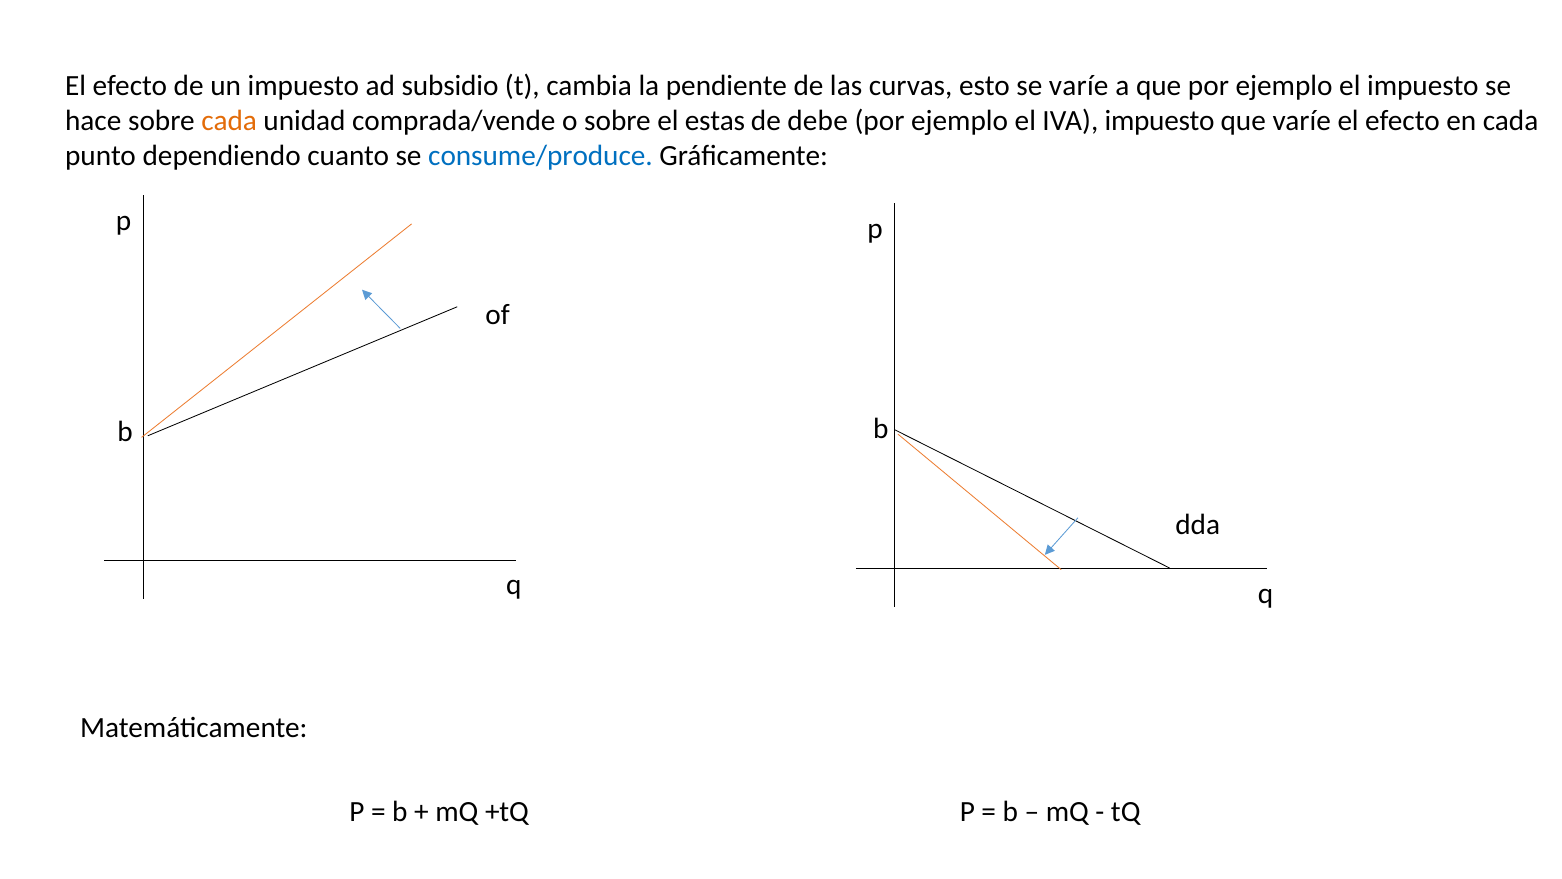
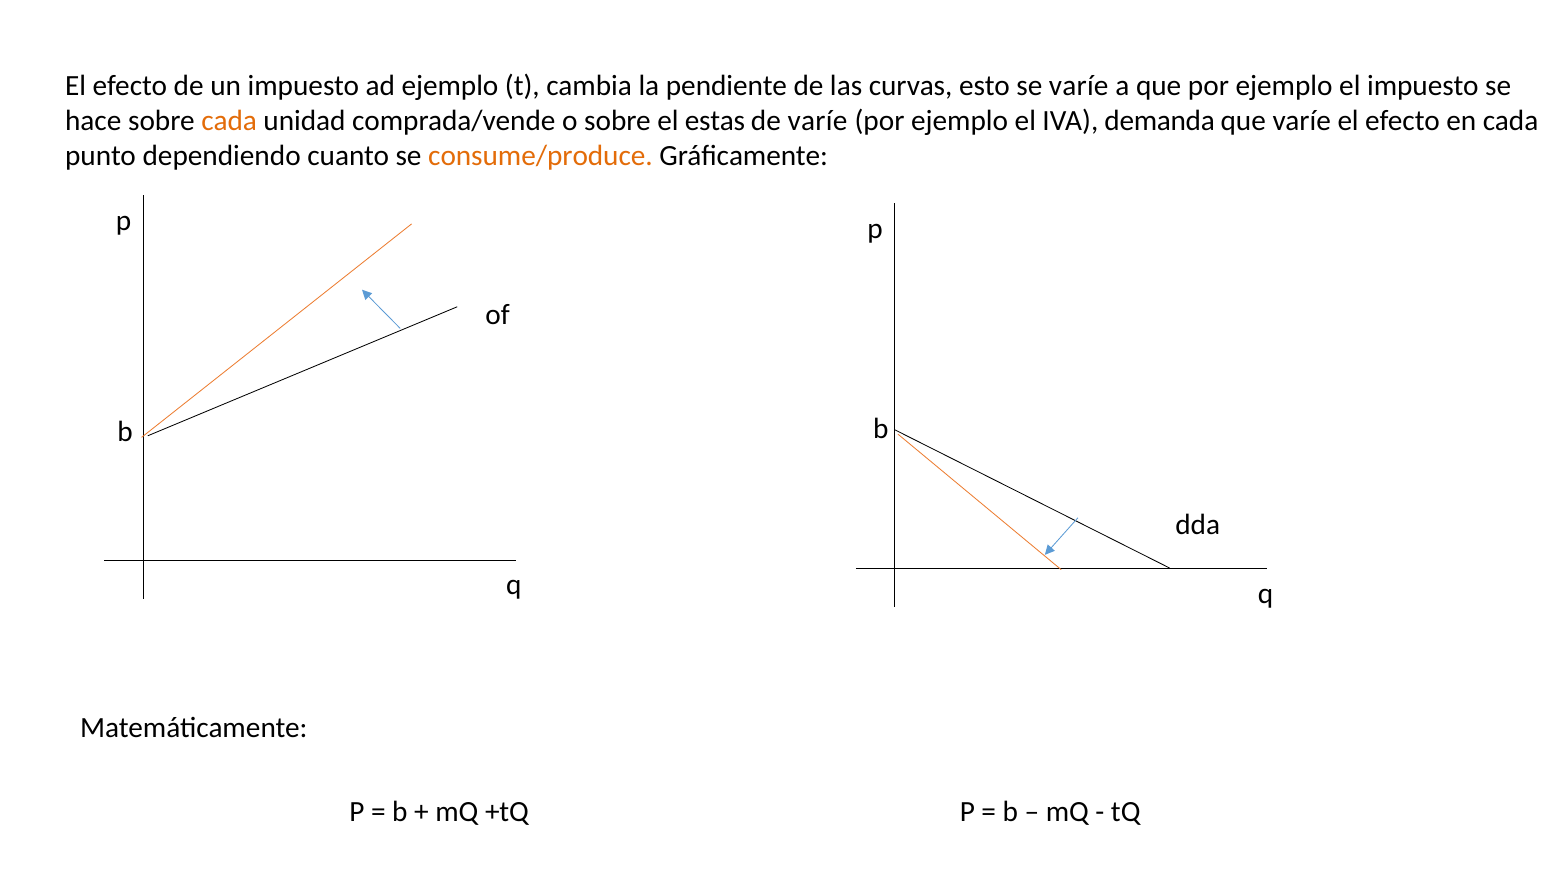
ad subsidio: subsidio -> ejemplo
de debe: debe -> varíe
IVA impuesto: impuesto -> demanda
consume/produce colour: blue -> orange
